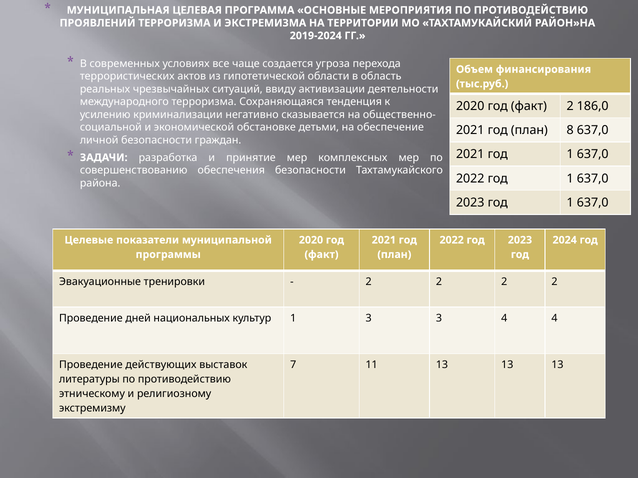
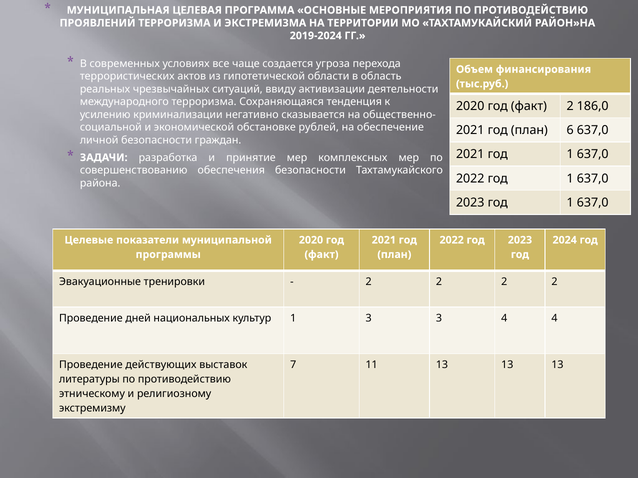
детьми: детьми -> рублей
8: 8 -> 6
